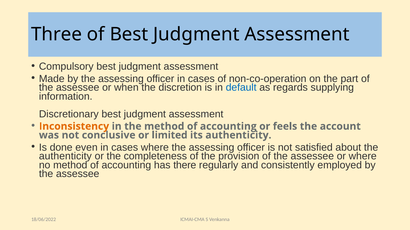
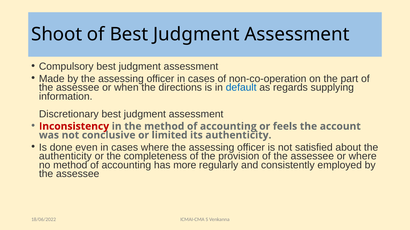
Three: Three -> Shoot
discretion: discretion -> directions
Inconsistency colour: orange -> red
there: there -> more
